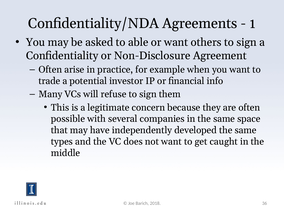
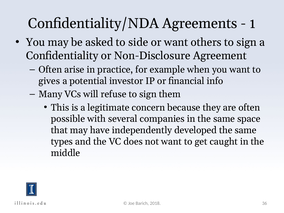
able: able -> side
trade: trade -> gives
